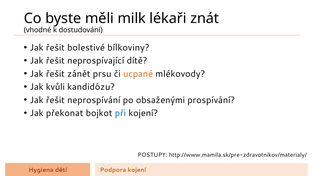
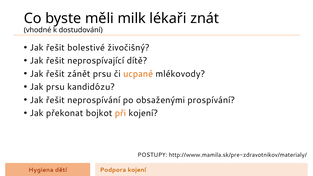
bílkoviny: bílkoviny -> živočišný
Jak kvůli: kvůli -> prsu
při colour: blue -> orange
